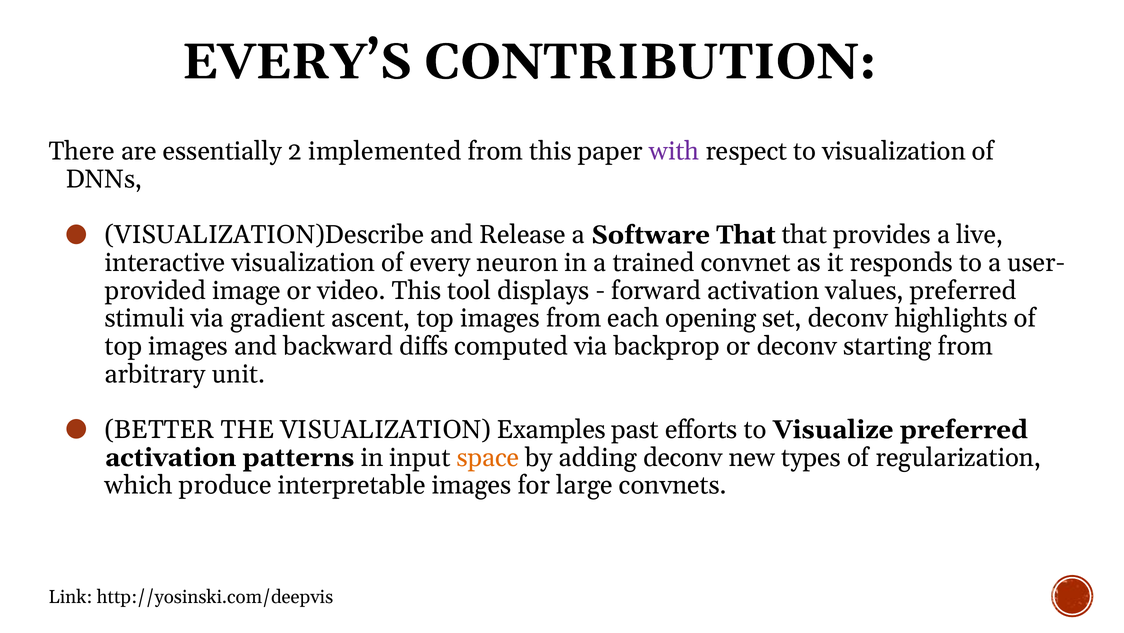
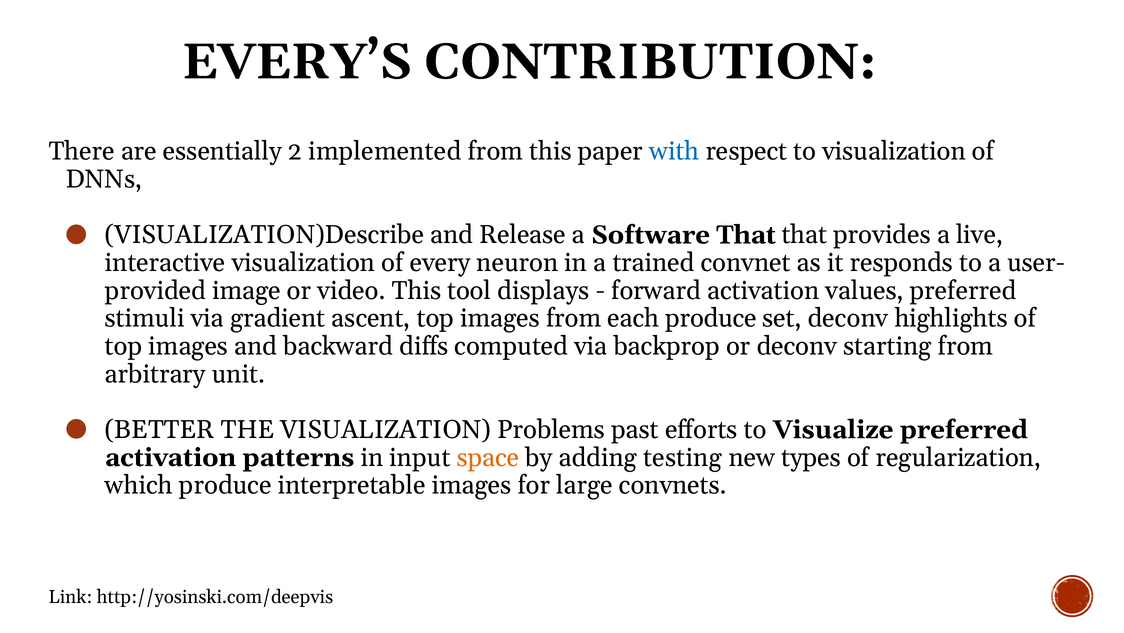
with colour: purple -> blue
each opening: opening -> produce
Examples: Examples -> Problems
adding deconv: deconv -> testing
